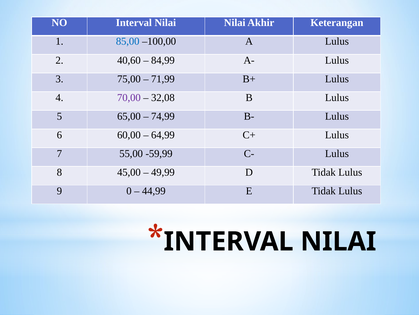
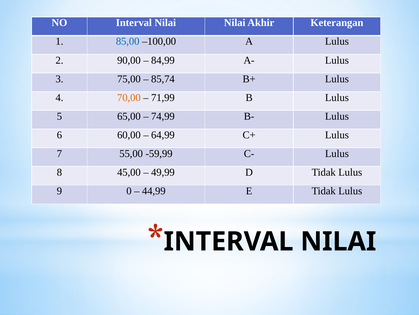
40,60: 40,60 -> 90,00
71,99: 71,99 -> 85,74
70,00 colour: purple -> orange
32,08: 32,08 -> 71,99
